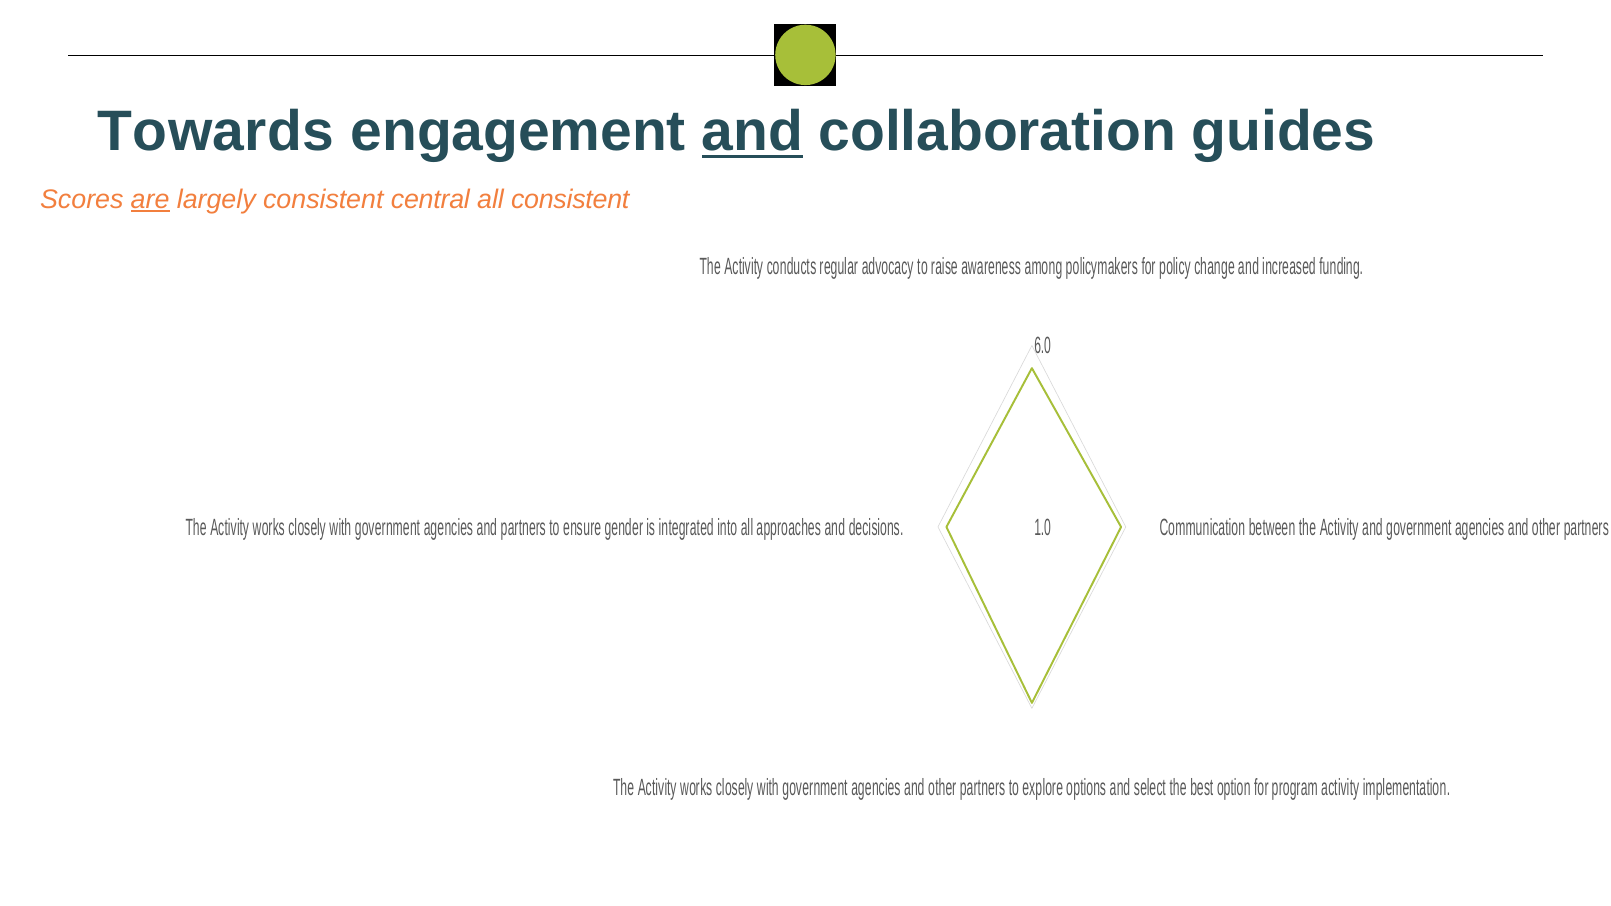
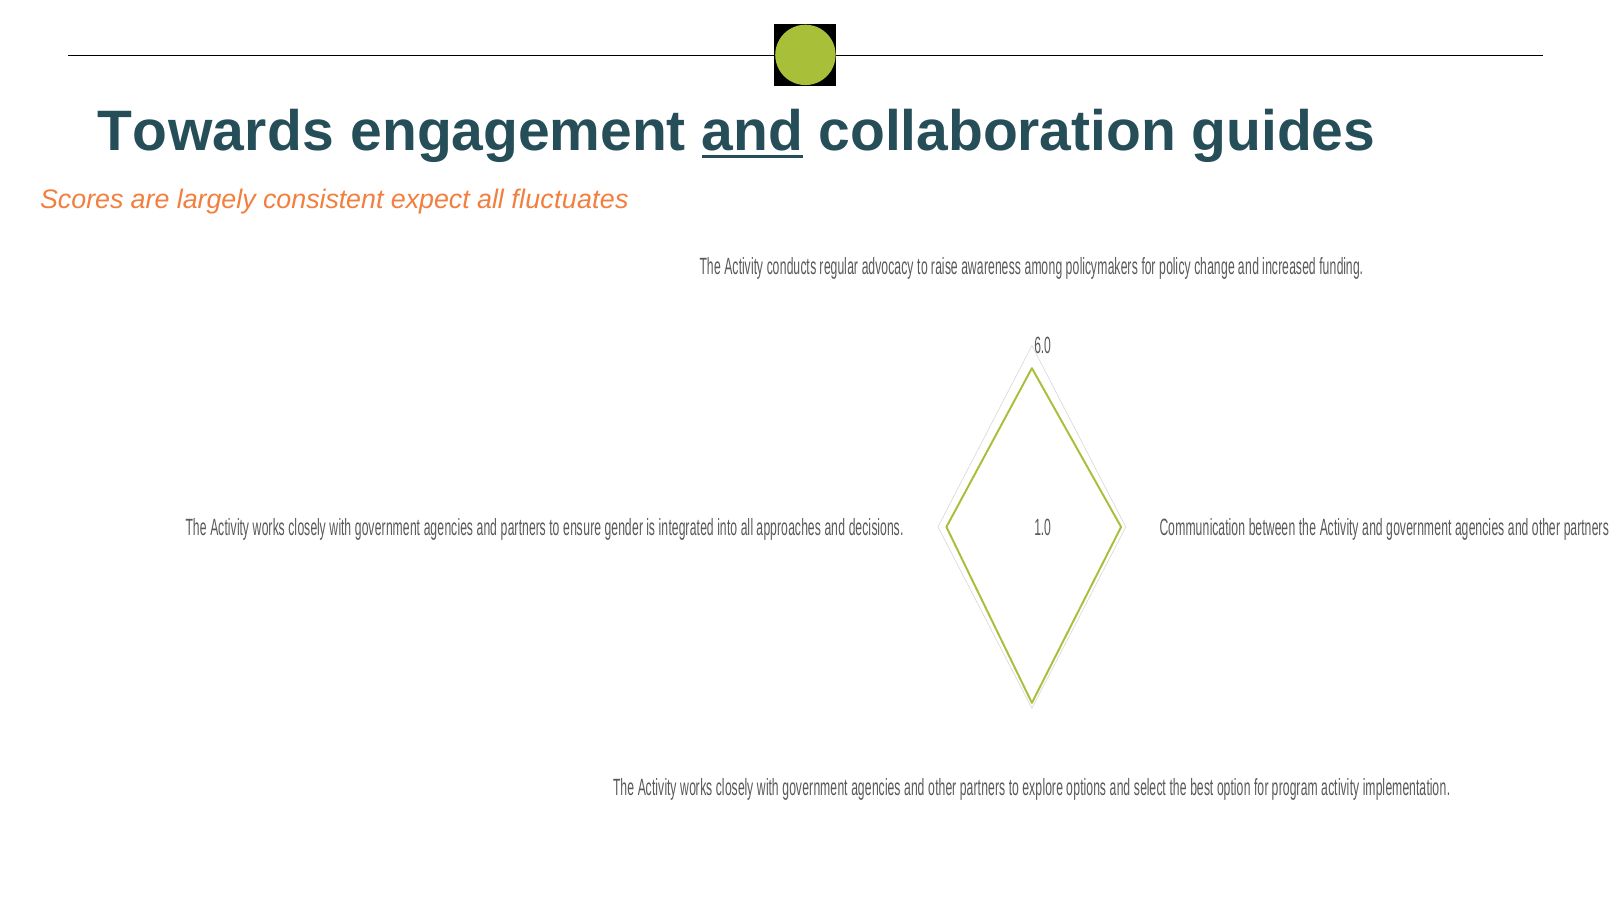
are underline: present -> none
central: central -> expect
all consistent: consistent -> fluctuates
